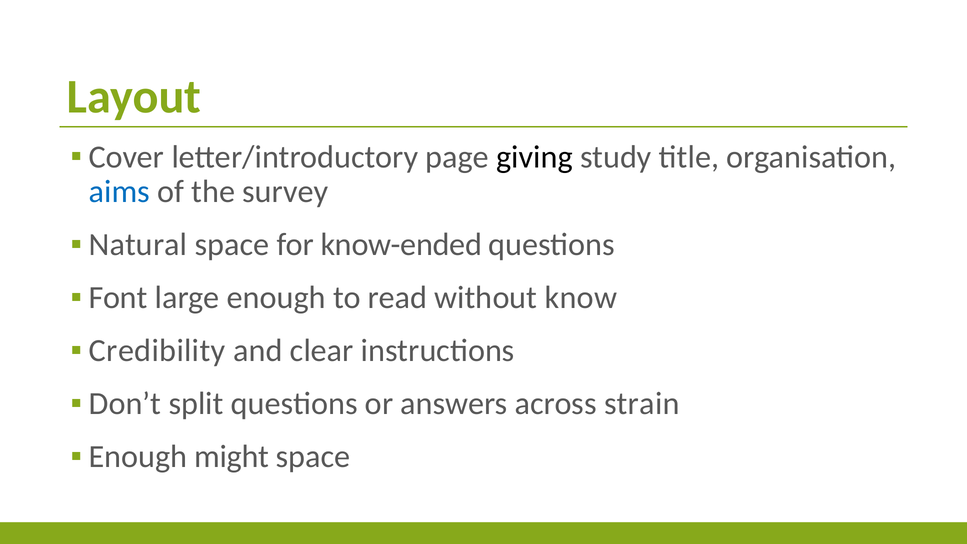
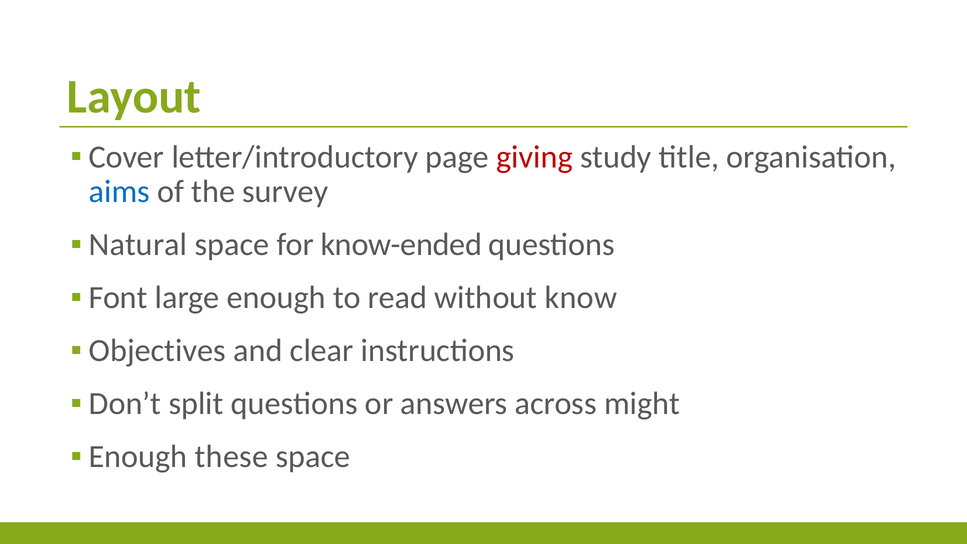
giving colour: black -> red
Credibility: Credibility -> Objectives
strain: strain -> might
might: might -> these
